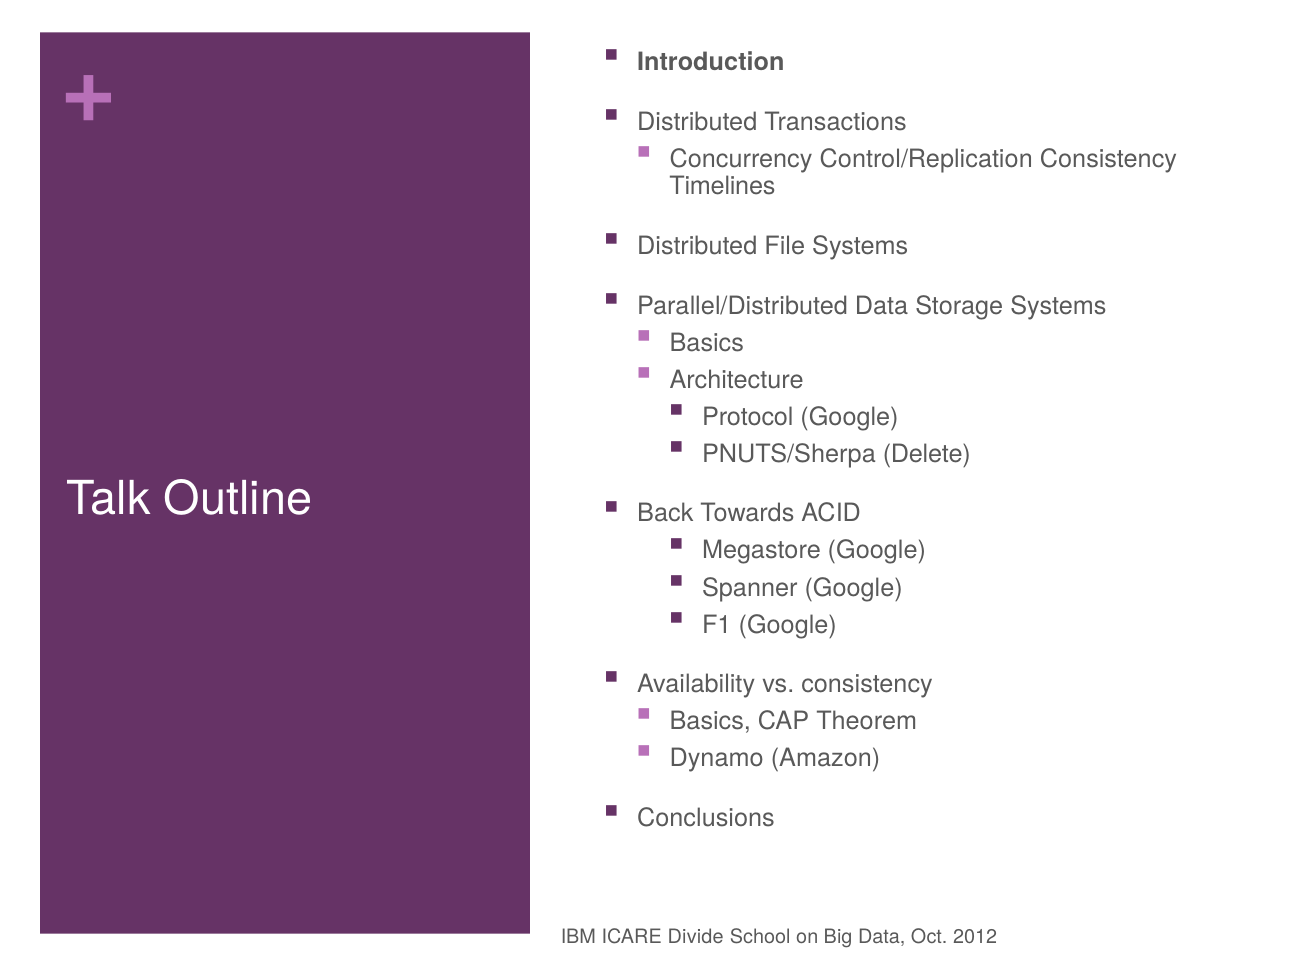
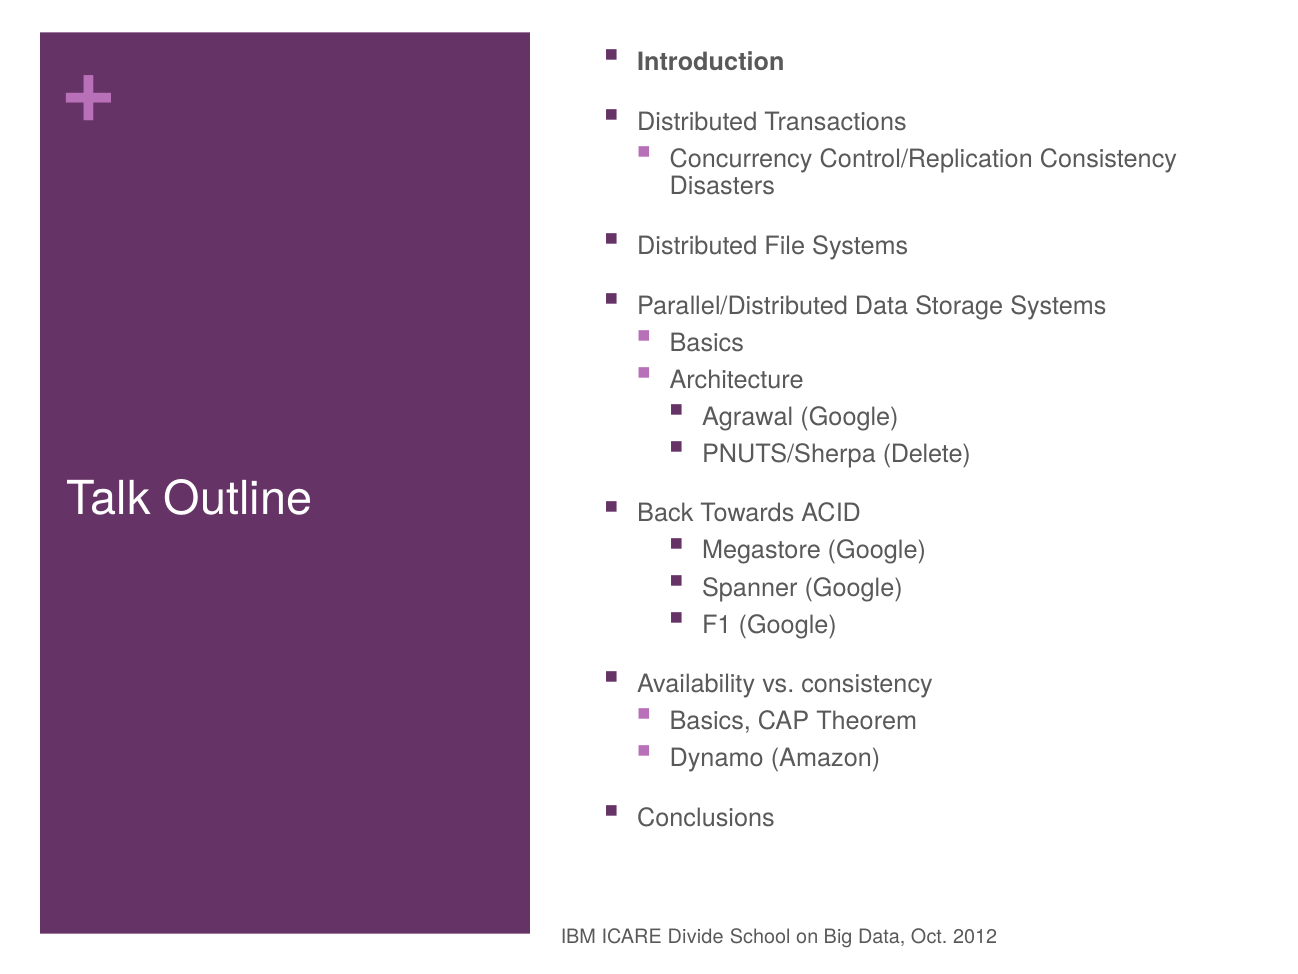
Timelines: Timelines -> Disasters
Protocol: Protocol -> Agrawal
